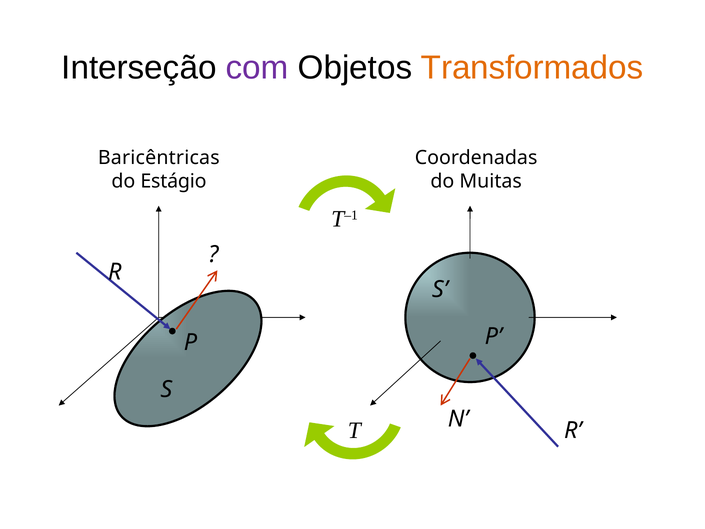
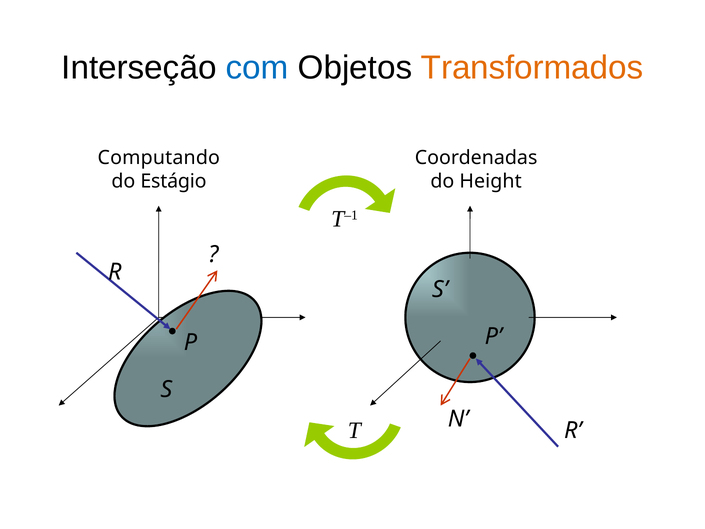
com colour: purple -> blue
Baricêntricas: Baricêntricas -> Computando
Muitas: Muitas -> Height
